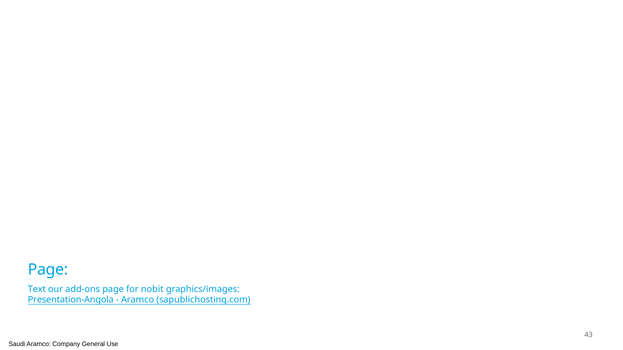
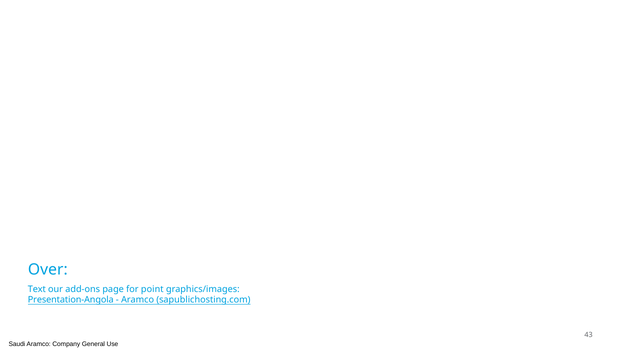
Page at (48, 270): Page -> Over
nobit: nobit -> point
